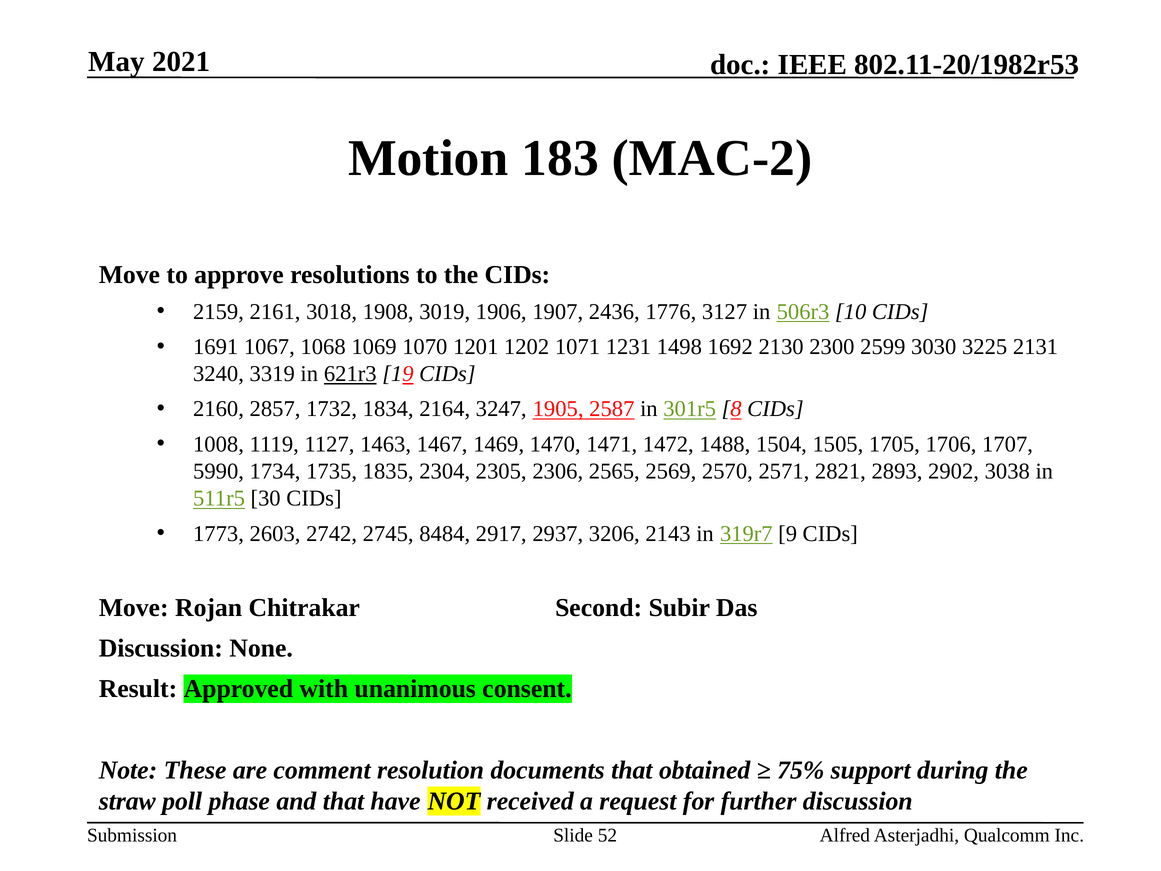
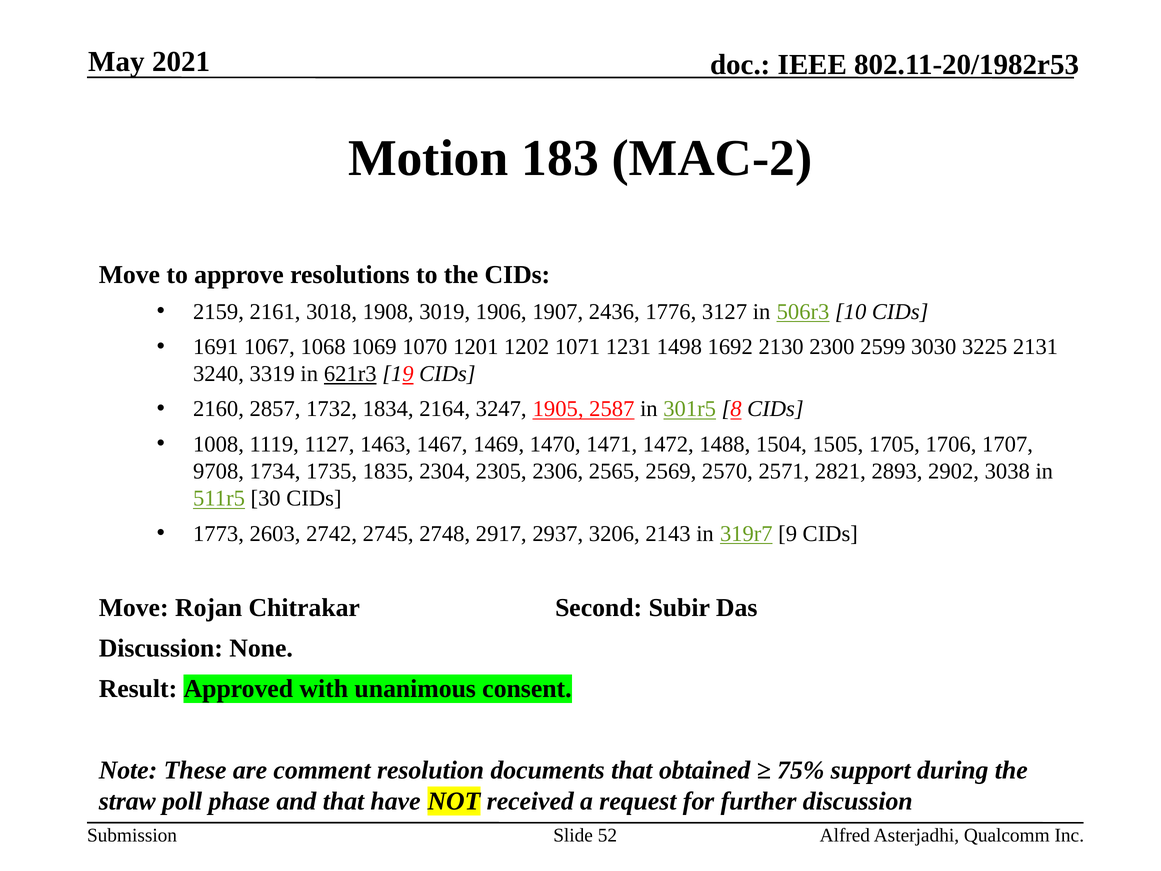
5990: 5990 -> 9708
8484: 8484 -> 2748
